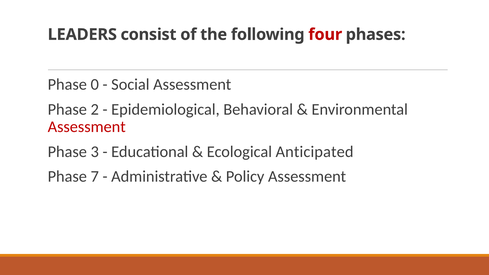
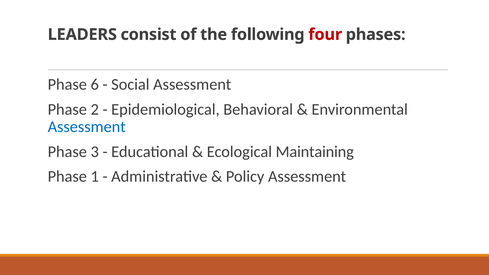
0: 0 -> 6
Assessment at (87, 127) colour: red -> blue
Anticipated: Anticipated -> Maintaining
7: 7 -> 1
